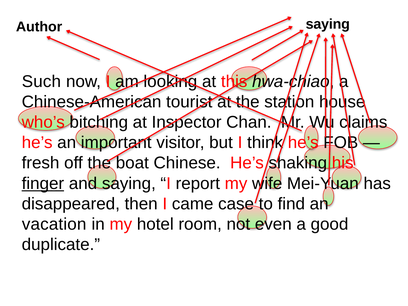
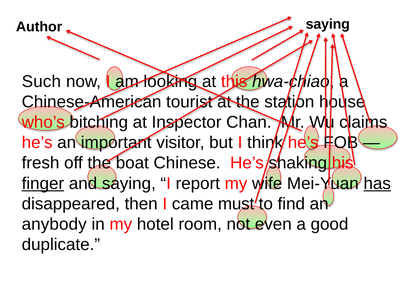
has underline: none -> present
case: case -> must
vacation: vacation -> anybody
